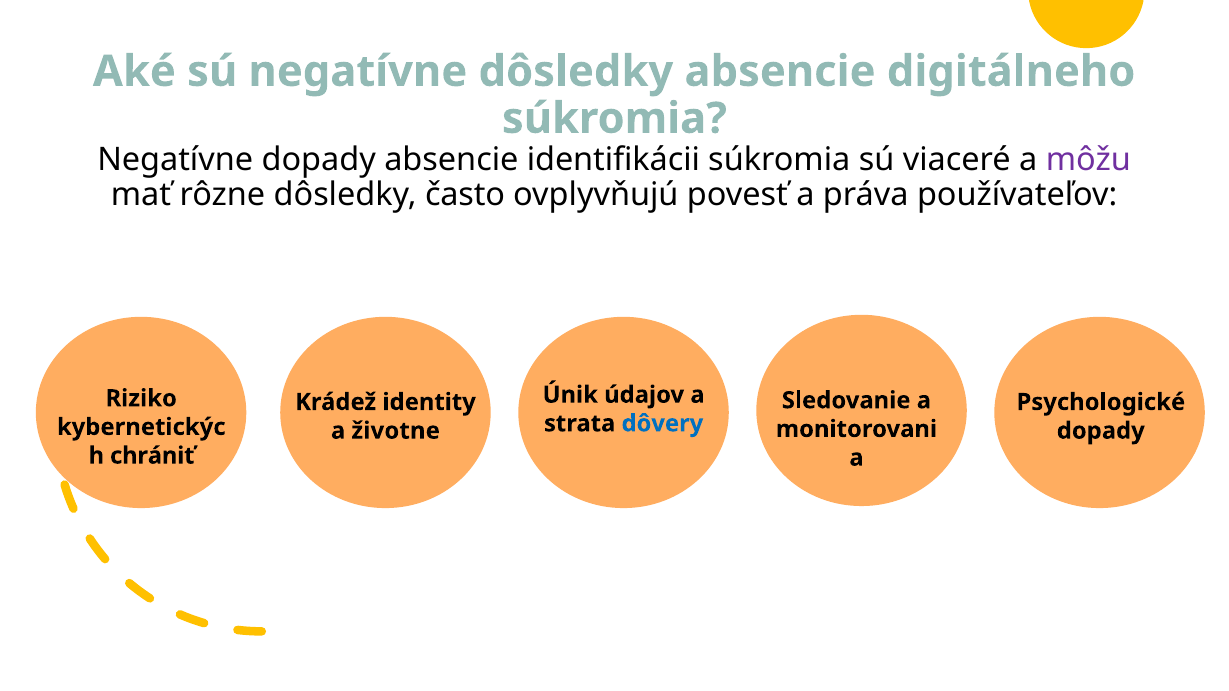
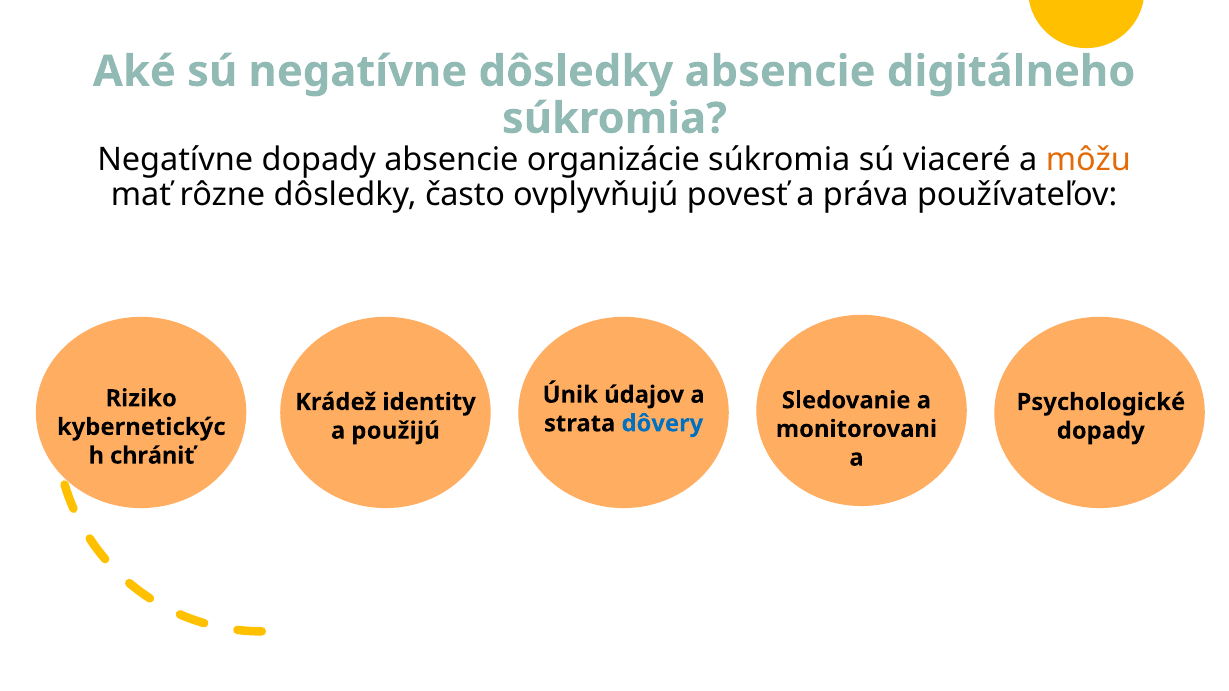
identifikácii: identifikácii -> organizácie
môžu colour: purple -> orange
životne: životne -> použijú
